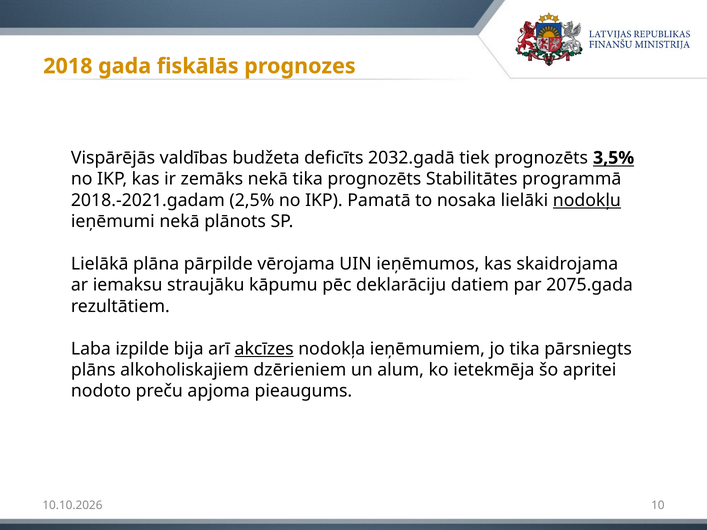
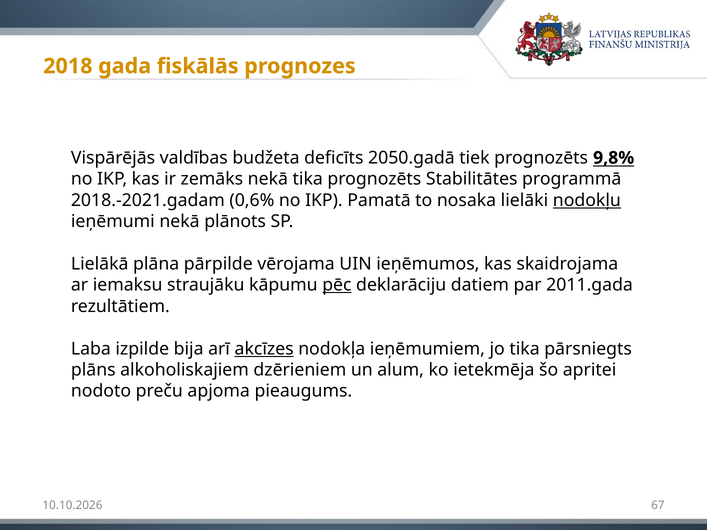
2032.gadā: 2032.gadā -> 2050.gadā
3,5%: 3,5% -> 9,8%
2,5%: 2,5% -> 0,6%
pēc underline: none -> present
2075.gada: 2075.gada -> 2011.gada
10: 10 -> 67
